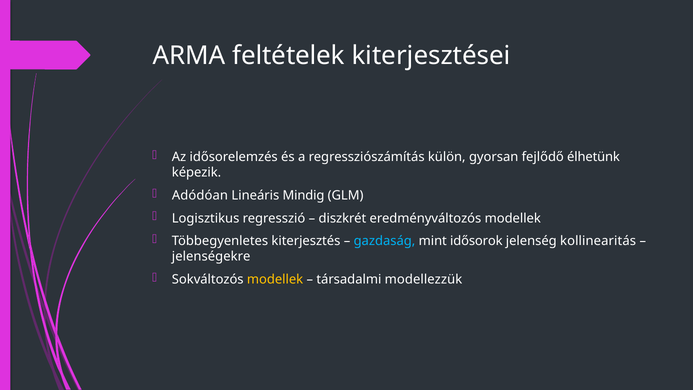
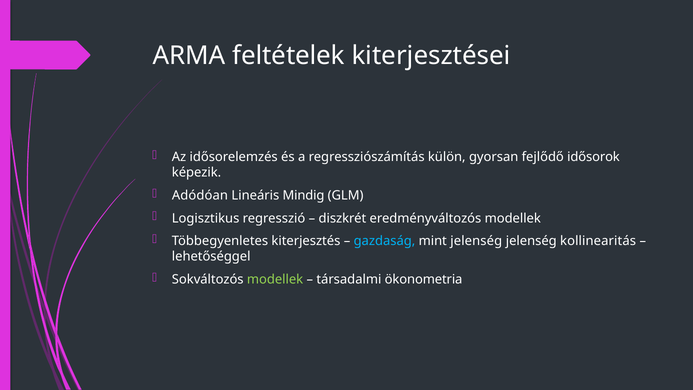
élhetünk: élhetünk -> idősorok
mint idősorok: idősorok -> jelenség
jelenségekre: jelenségekre -> lehetőséggel
modellek at (275, 279) colour: yellow -> light green
modellezzük: modellezzük -> ökonometria
